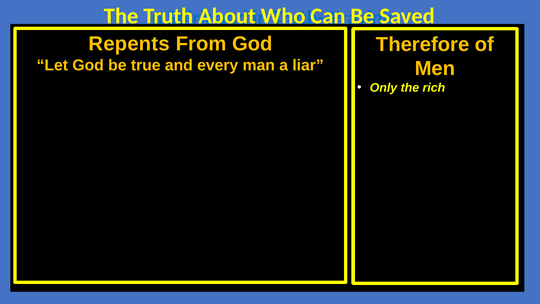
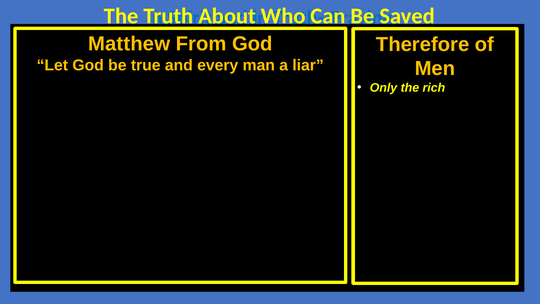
Repents: Repents -> Matthew
